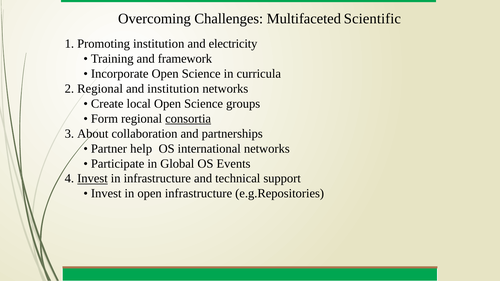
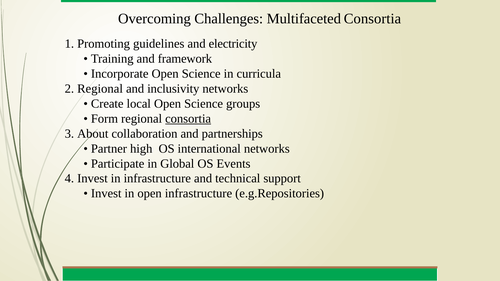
Multifaceted Scientific: Scientific -> Consortia
Promoting institution: institution -> guidelines
and institution: institution -> inclusivity
help: help -> high
Invest at (92, 179) underline: present -> none
